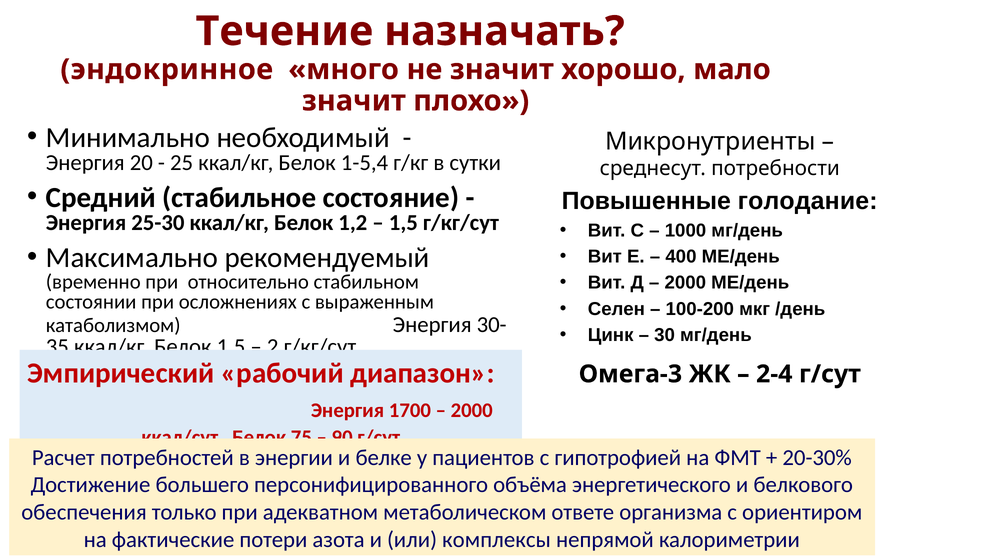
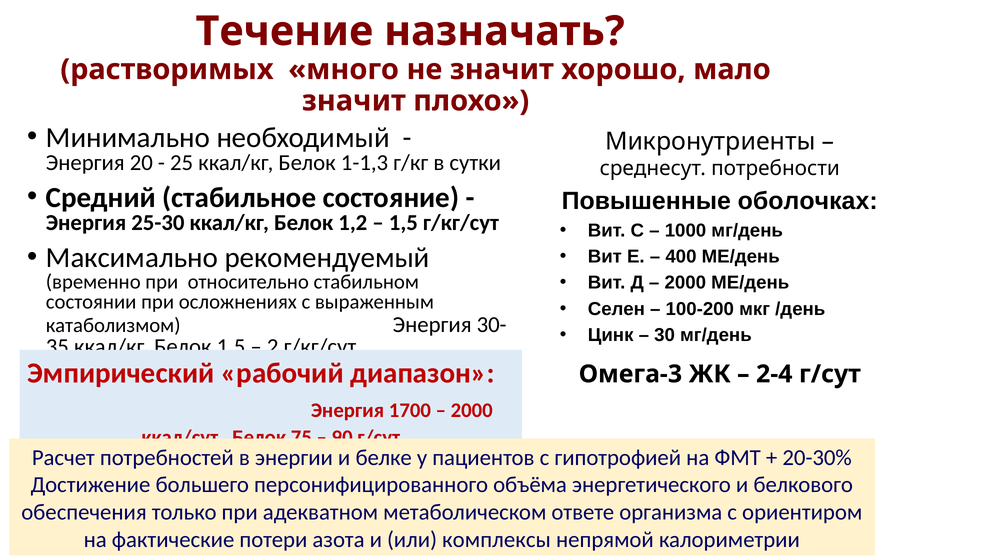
эндокринное: эндокринное -> растворимых
1-5,4: 1-5,4 -> 1-1,3
голодание: голодание -> оболочках
